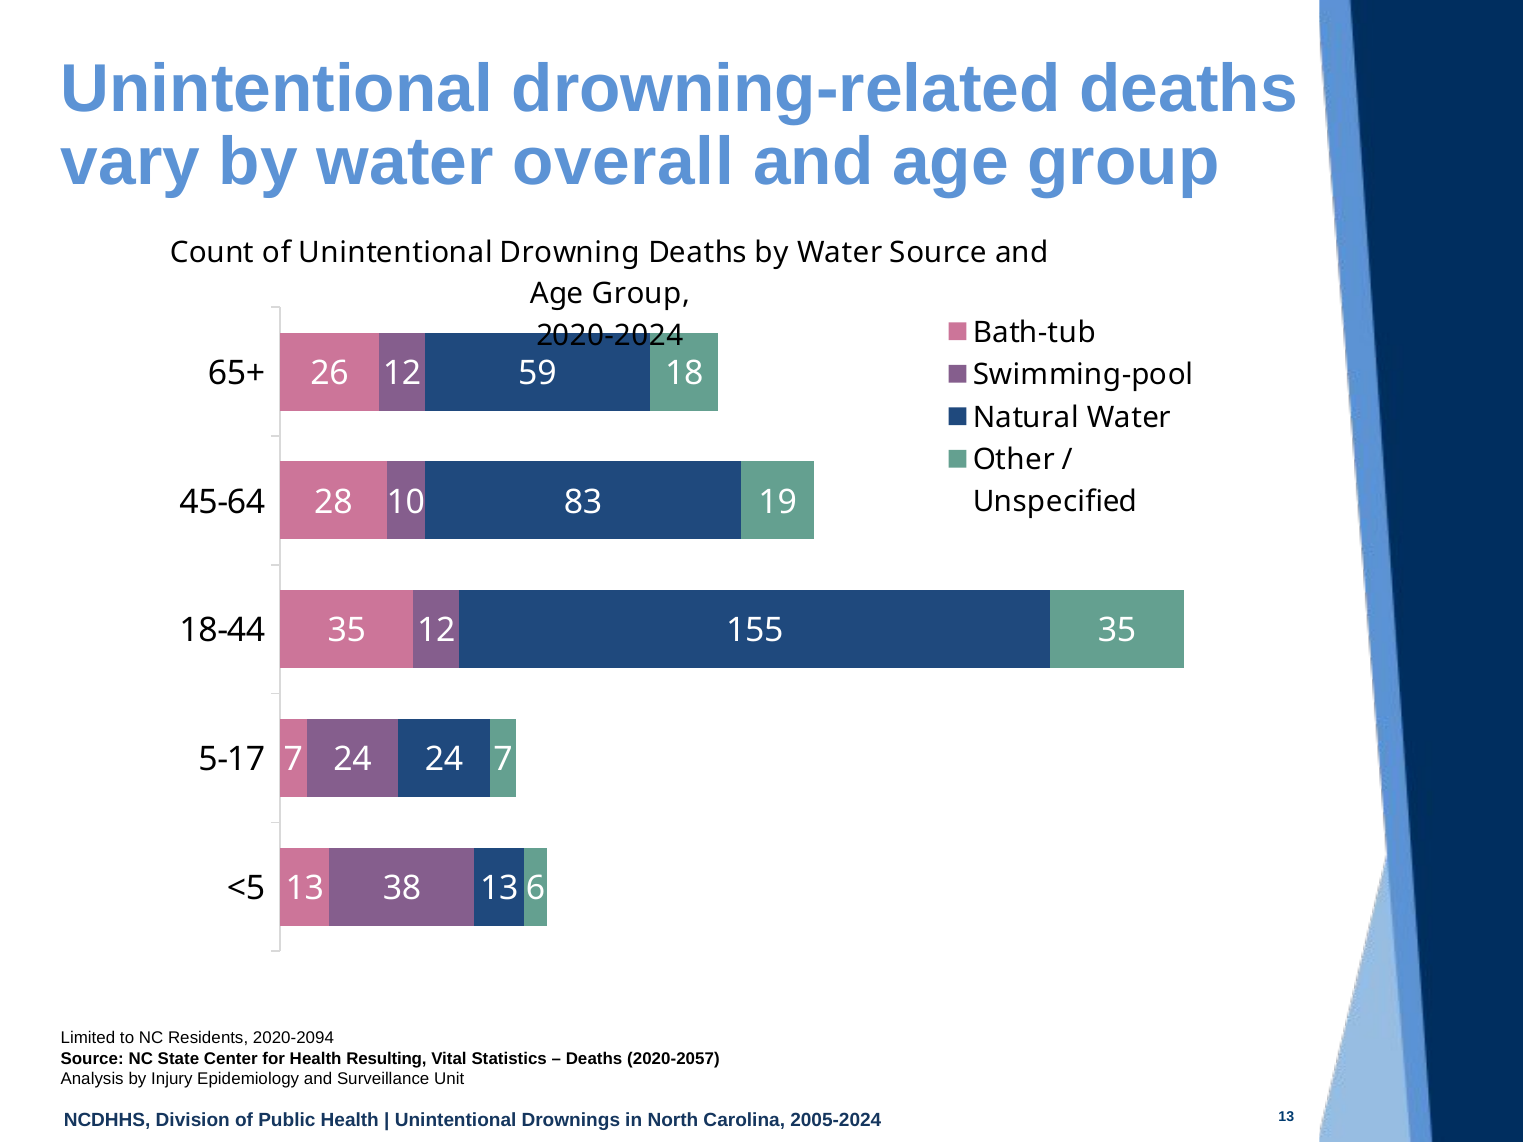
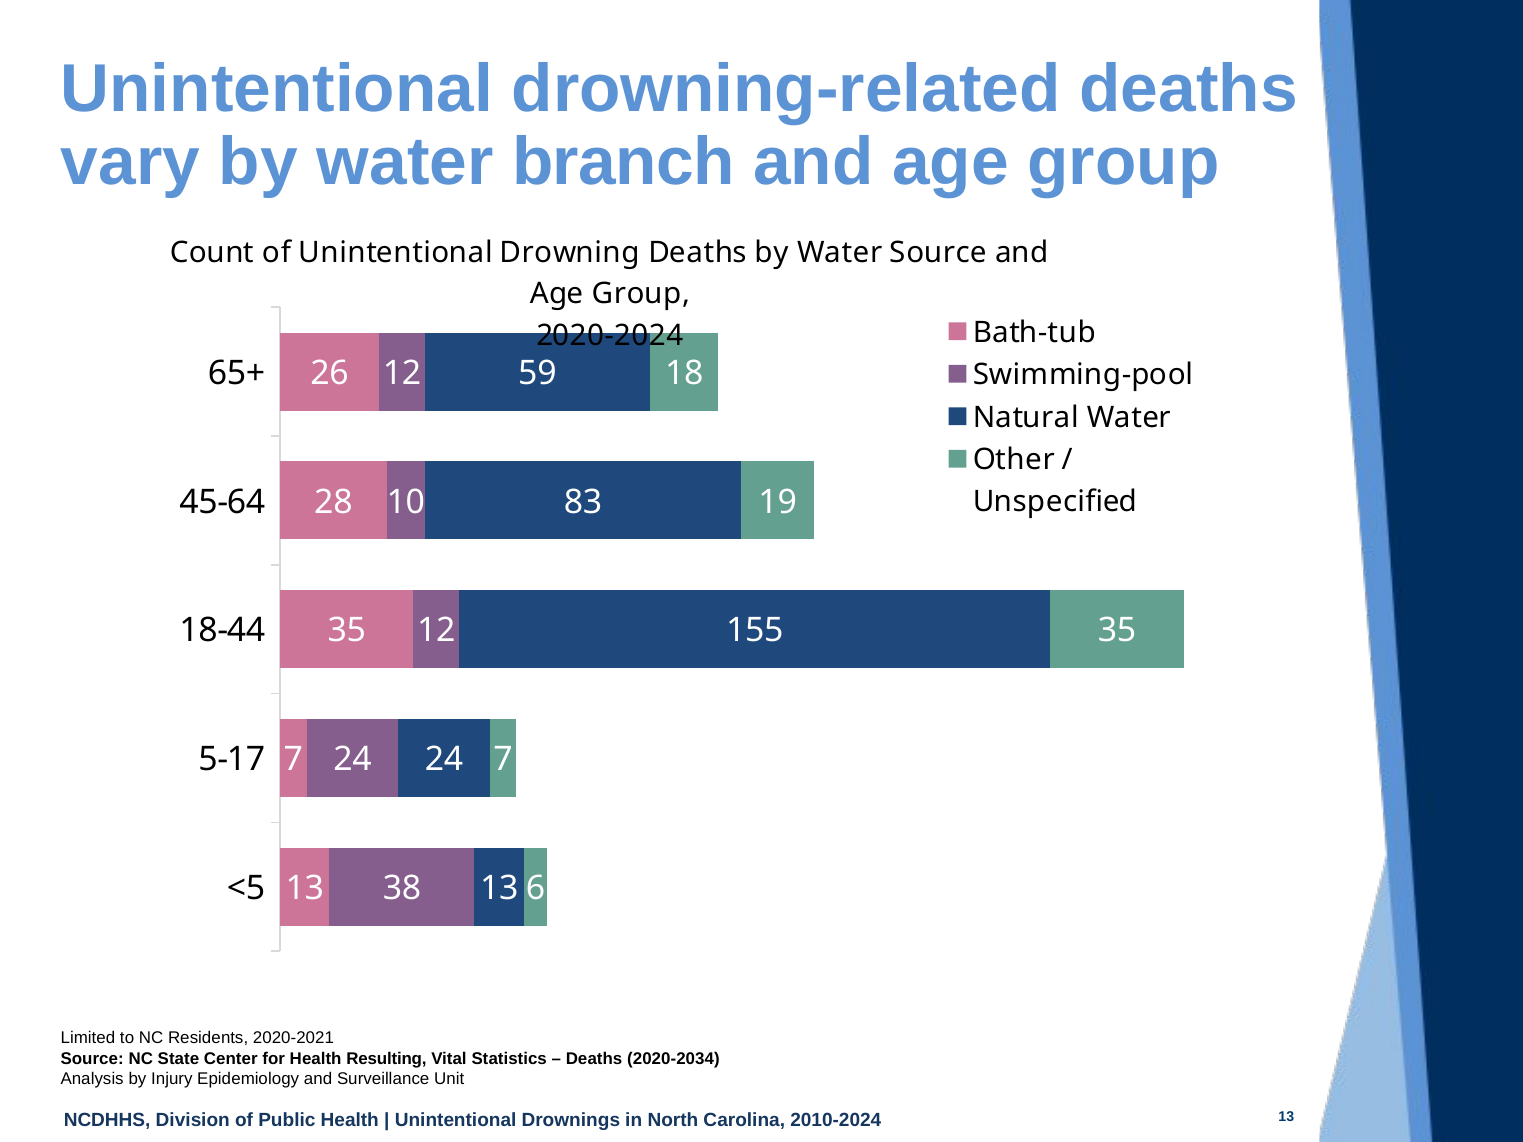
overall: overall -> branch
2020-2094: 2020-2094 -> 2020-2021
2020-2057: 2020-2057 -> 2020-2034
2005-2024: 2005-2024 -> 2010-2024
